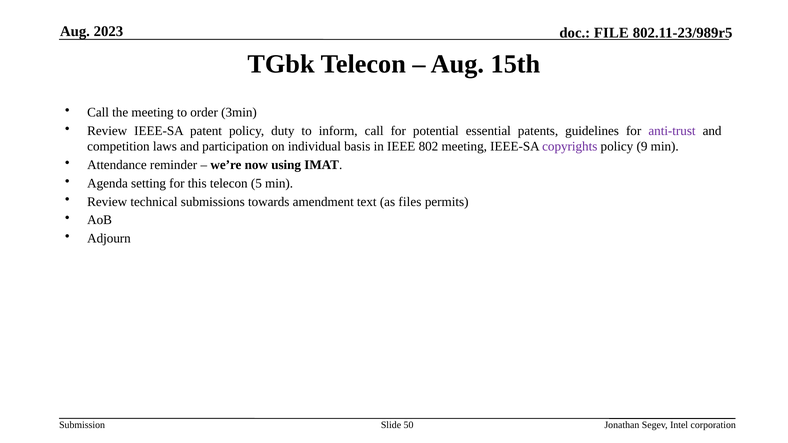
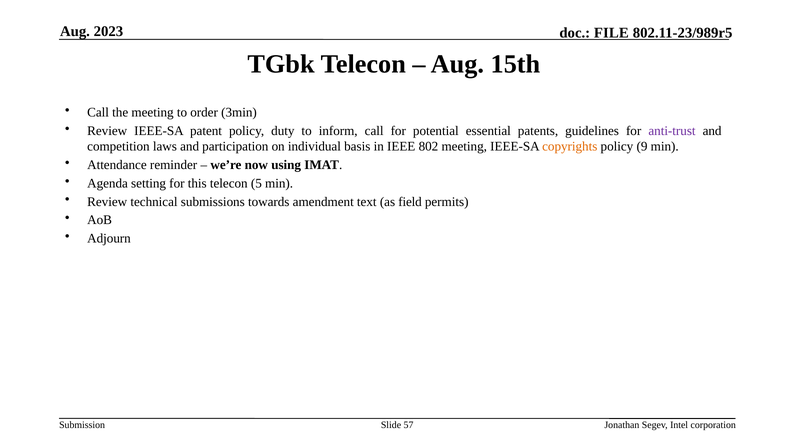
copyrights colour: purple -> orange
files: files -> field
50: 50 -> 57
